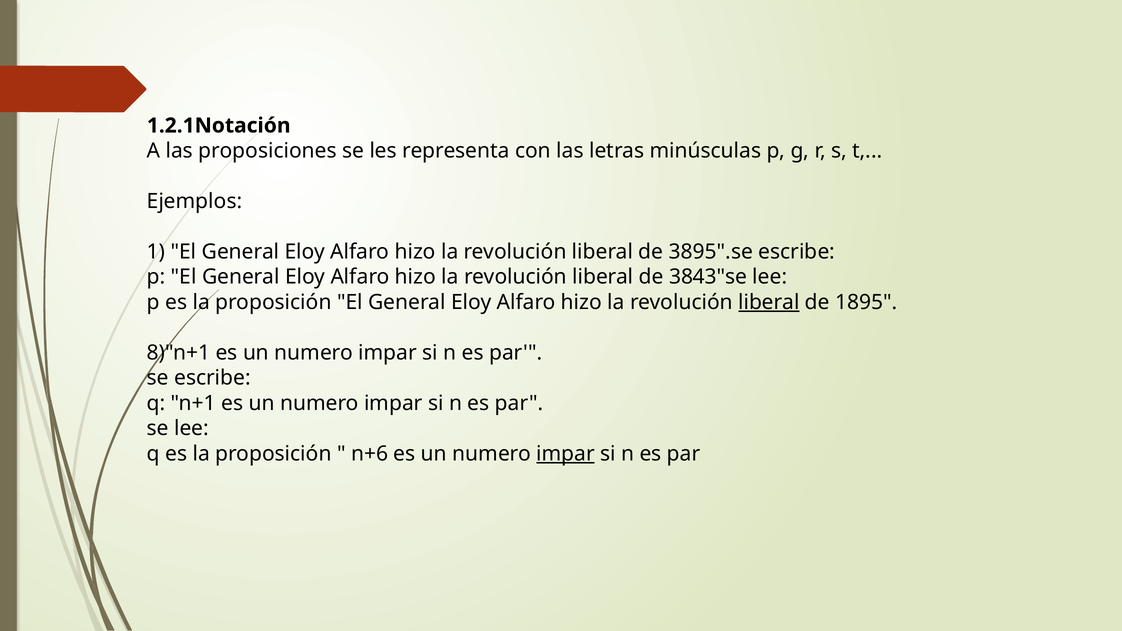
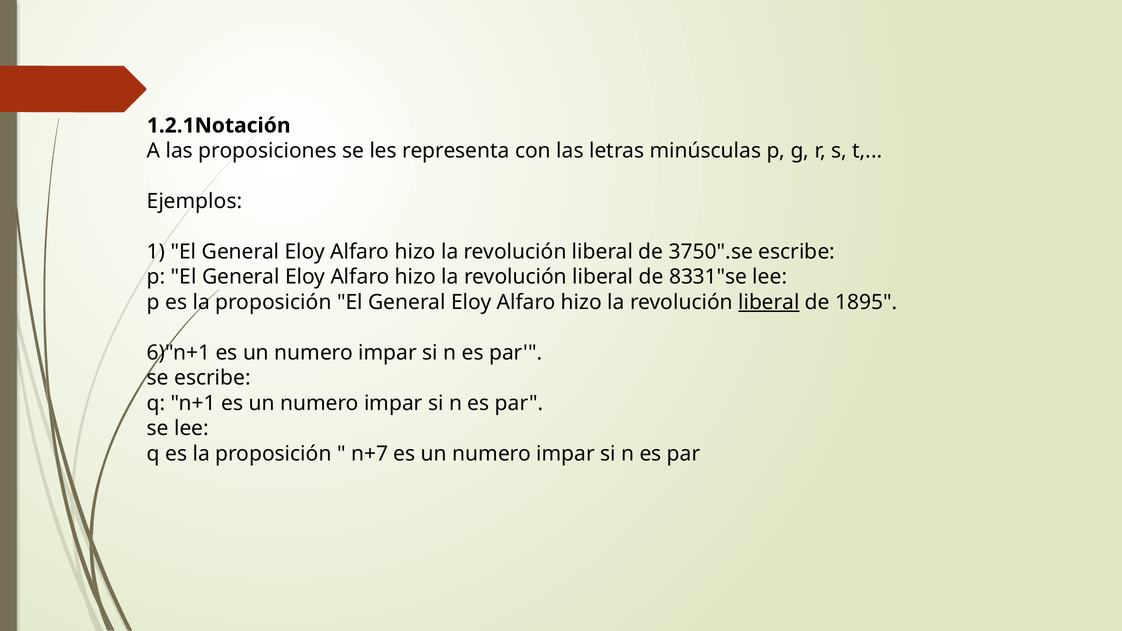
3895".se: 3895".se -> 3750".se
3843"se: 3843"se -> 8331"se
8)"n+1: 8)"n+1 -> 6)"n+1
n+6: n+6 -> n+7
impar at (566, 454) underline: present -> none
